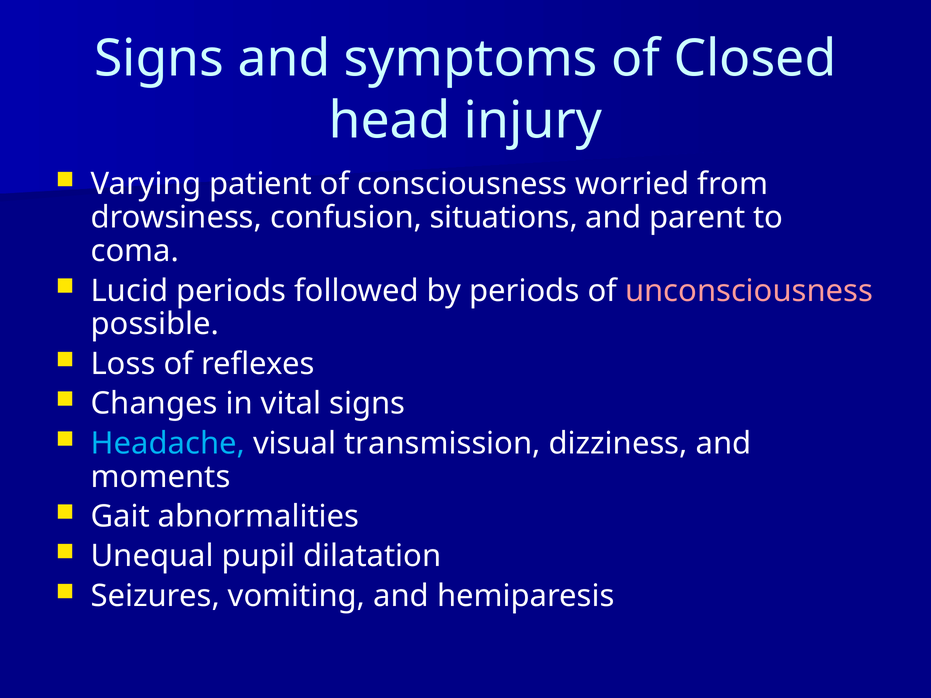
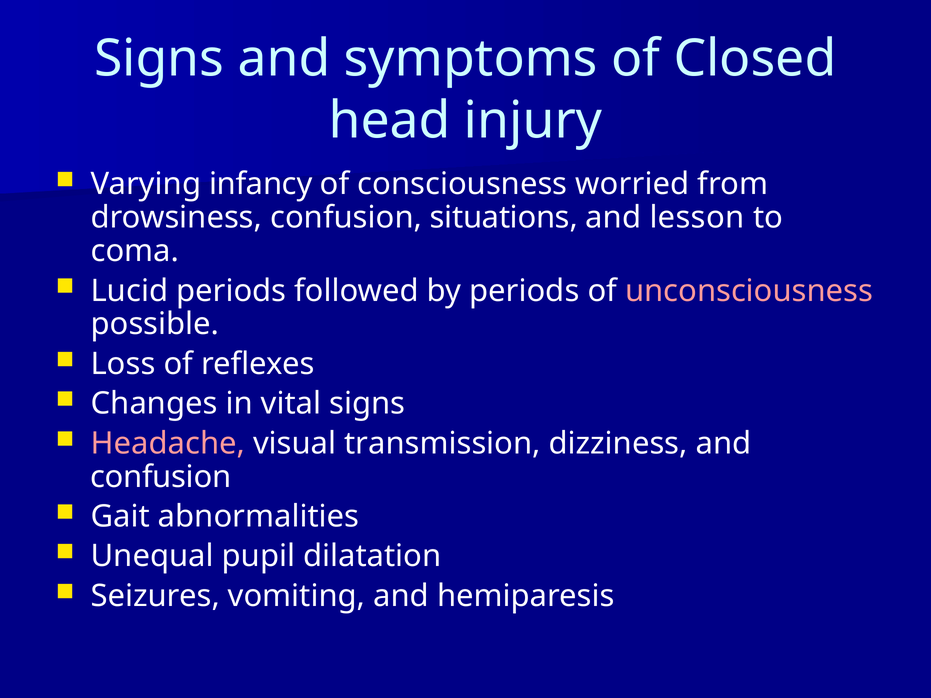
patient: patient -> infancy
parent: parent -> lesson
Headache colour: light blue -> pink
moments at (161, 477): moments -> confusion
